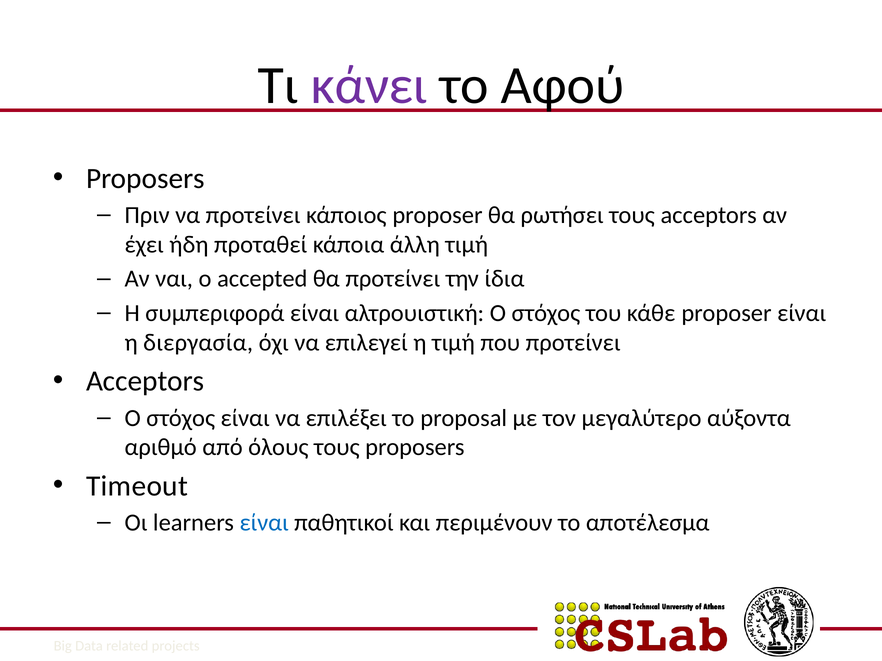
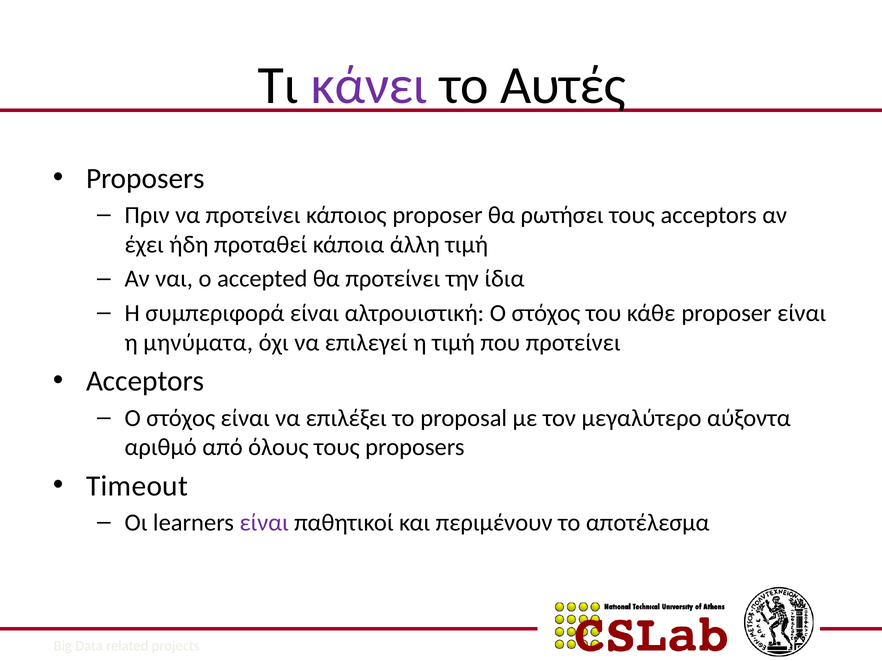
Αφού: Αφού -> Αυτές
διεργασία: διεργασία -> μηνύματα
είναι at (264, 523) colour: blue -> purple
